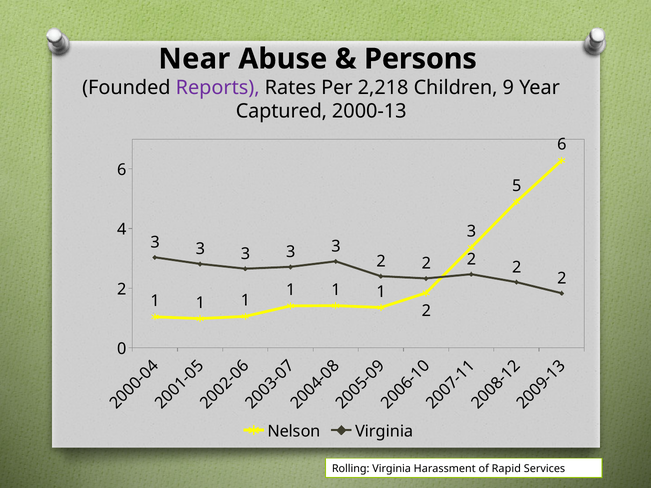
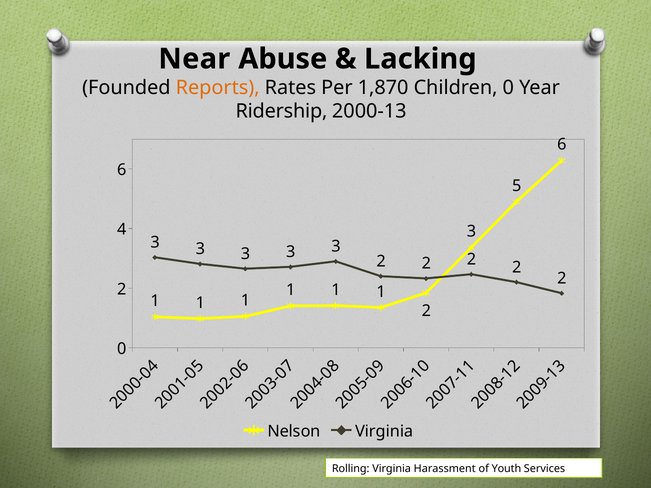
Persons: Persons -> Lacking
Reports colour: purple -> orange
2,218: 2,218 -> 1,870
Children 9: 9 -> 0
Captured: Captured -> Ridership
Rapid: Rapid -> Youth
